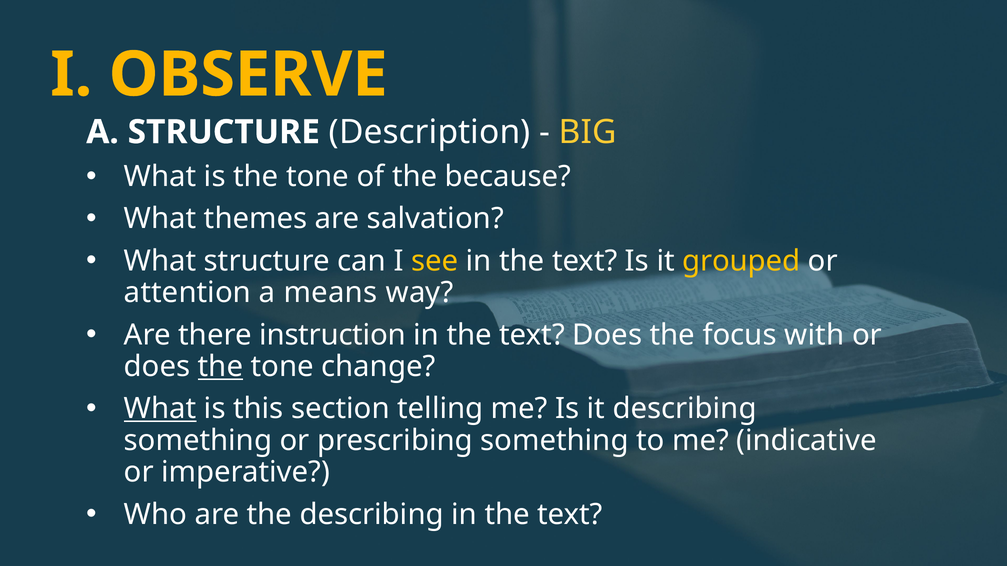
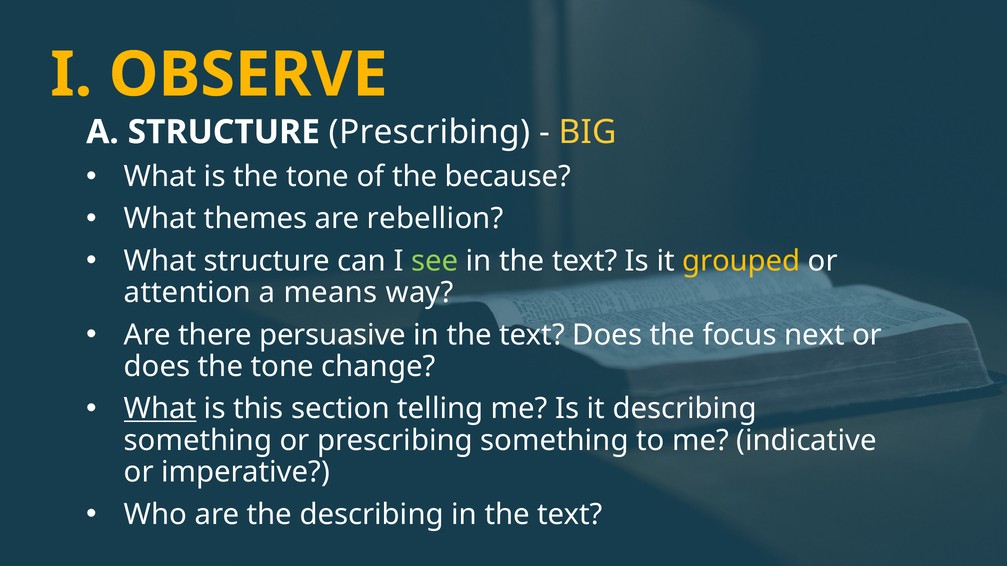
STRUCTURE Description: Description -> Prescribing
salvation: salvation -> rebellion
see colour: yellow -> light green
instruction: instruction -> persuasive
with: with -> next
the at (220, 367) underline: present -> none
